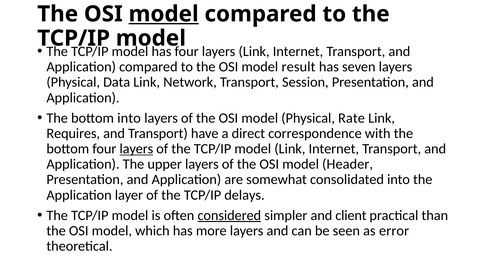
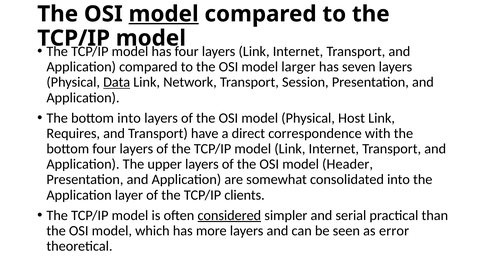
result: result -> larger
Data underline: none -> present
Rate: Rate -> Host
layers at (136, 149) underline: present -> none
delays: delays -> clients
client: client -> serial
